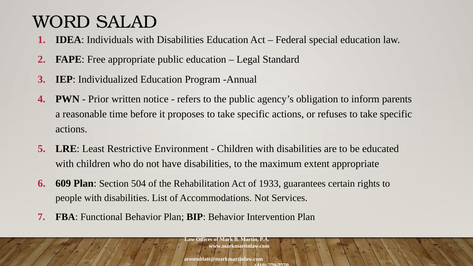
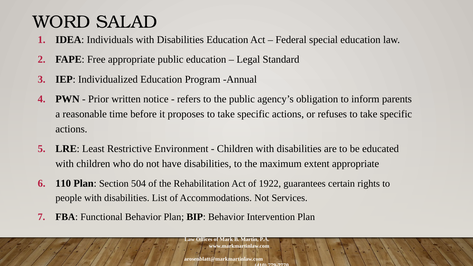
609: 609 -> 110
1933: 1933 -> 1922
